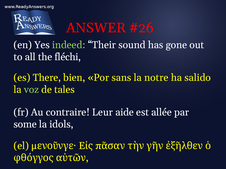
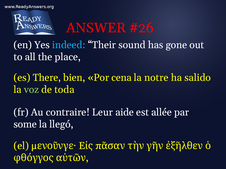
indeed colour: light green -> light blue
fléchi: fléchi -> place
sans: sans -> cena
tales: tales -> toda
idols: idols -> llegó
